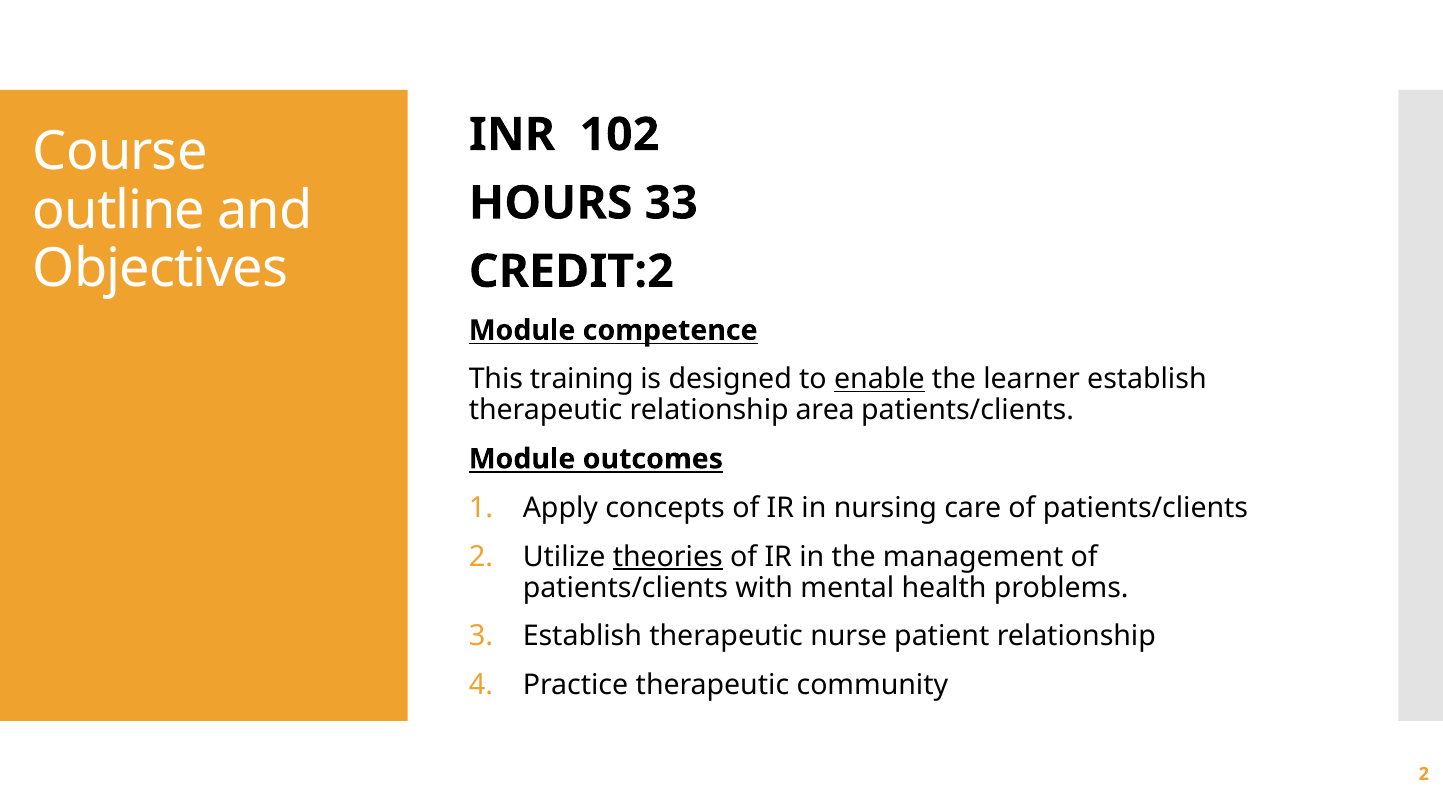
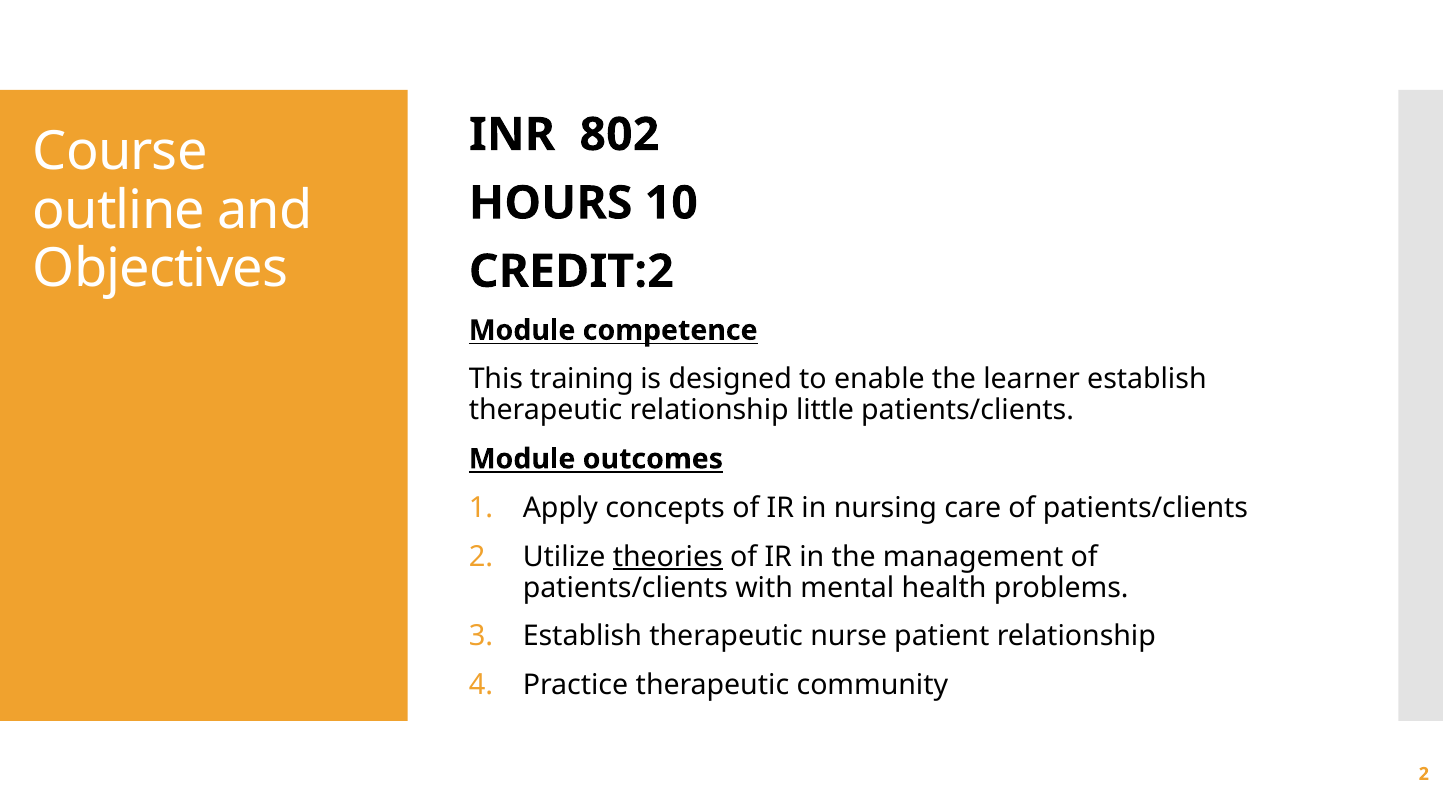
102: 102 -> 802
33: 33 -> 10
enable underline: present -> none
area: area -> little
